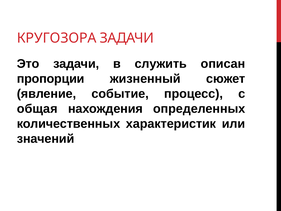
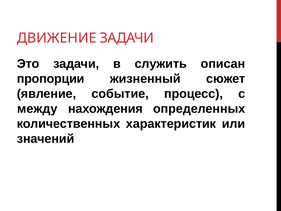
КРУГОЗОРА: КРУГОЗОРА -> ДВИЖЕНИЕ
общая: общая -> между
